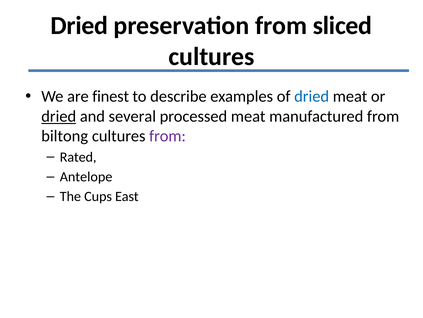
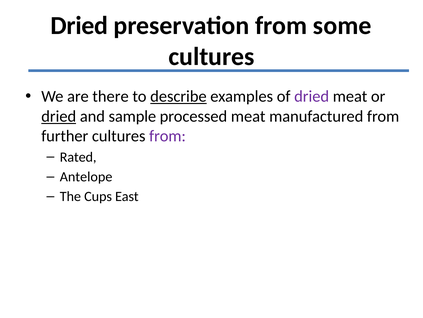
sliced: sliced -> some
finest: finest -> there
describe underline: none -> present
dried at (312, 96) colour: blue -> purple
several: several -> sample
biltong: biltong -> further
